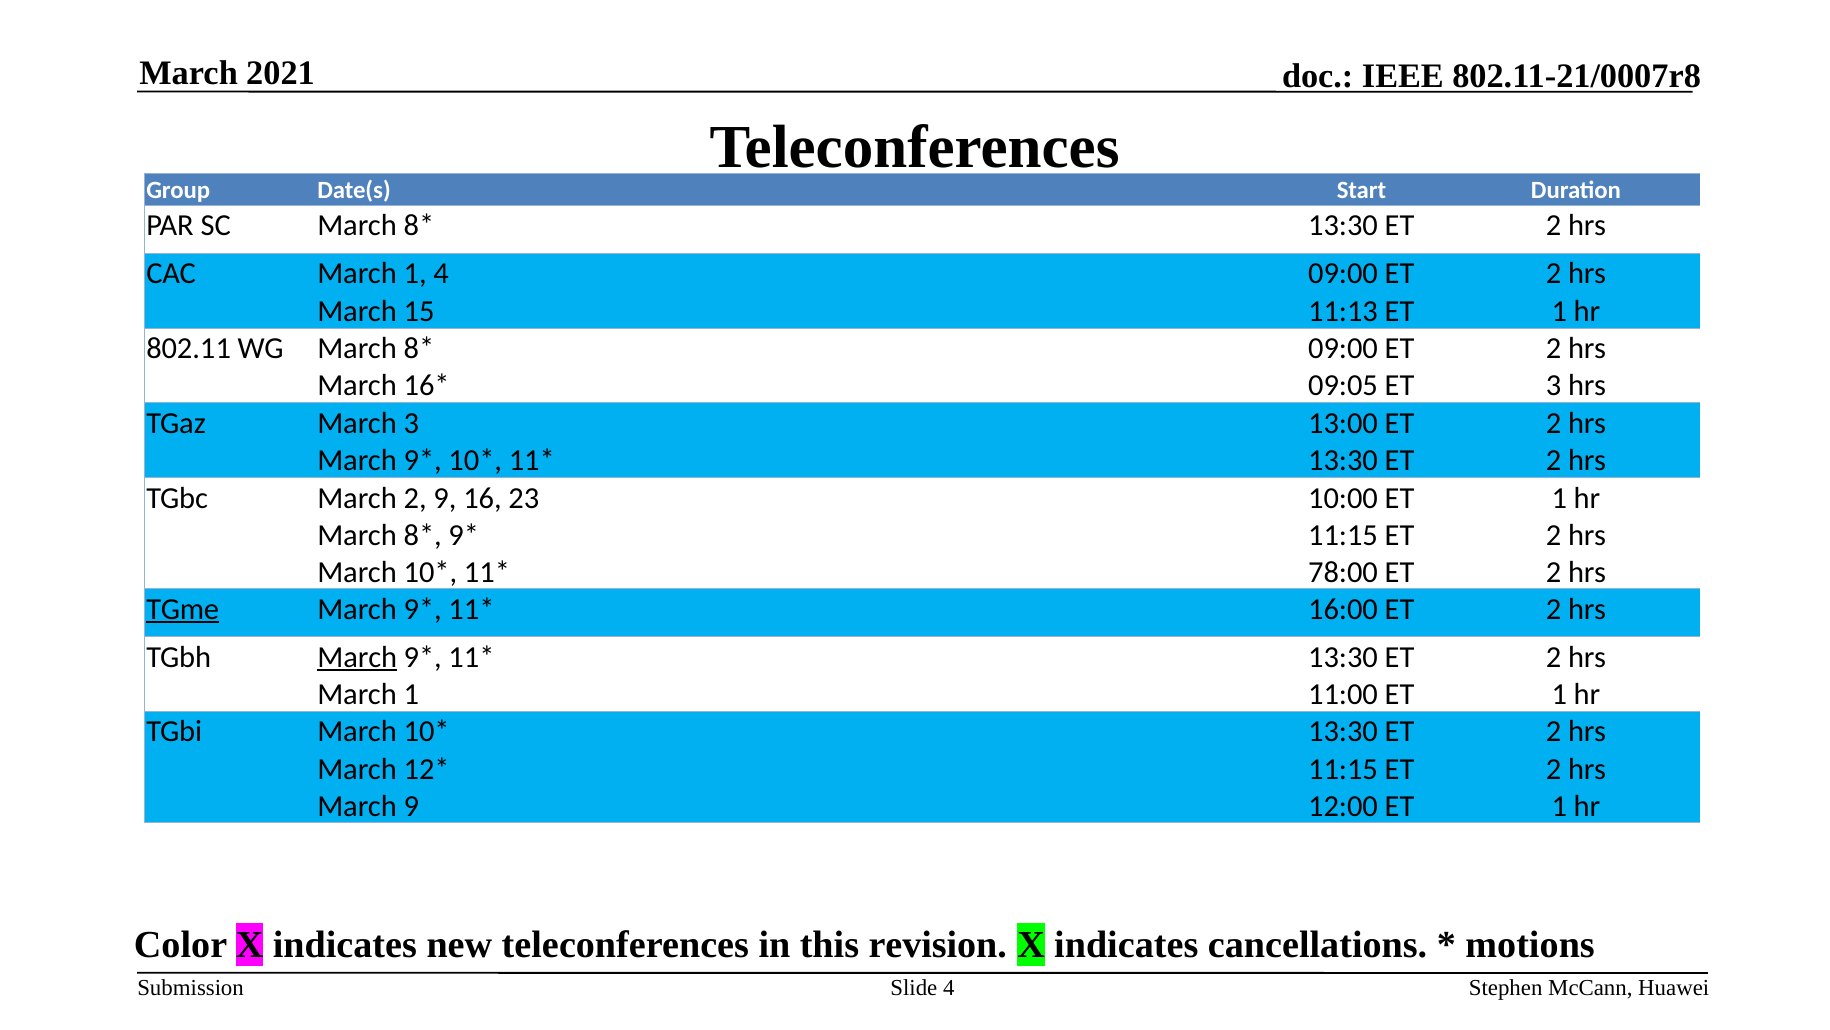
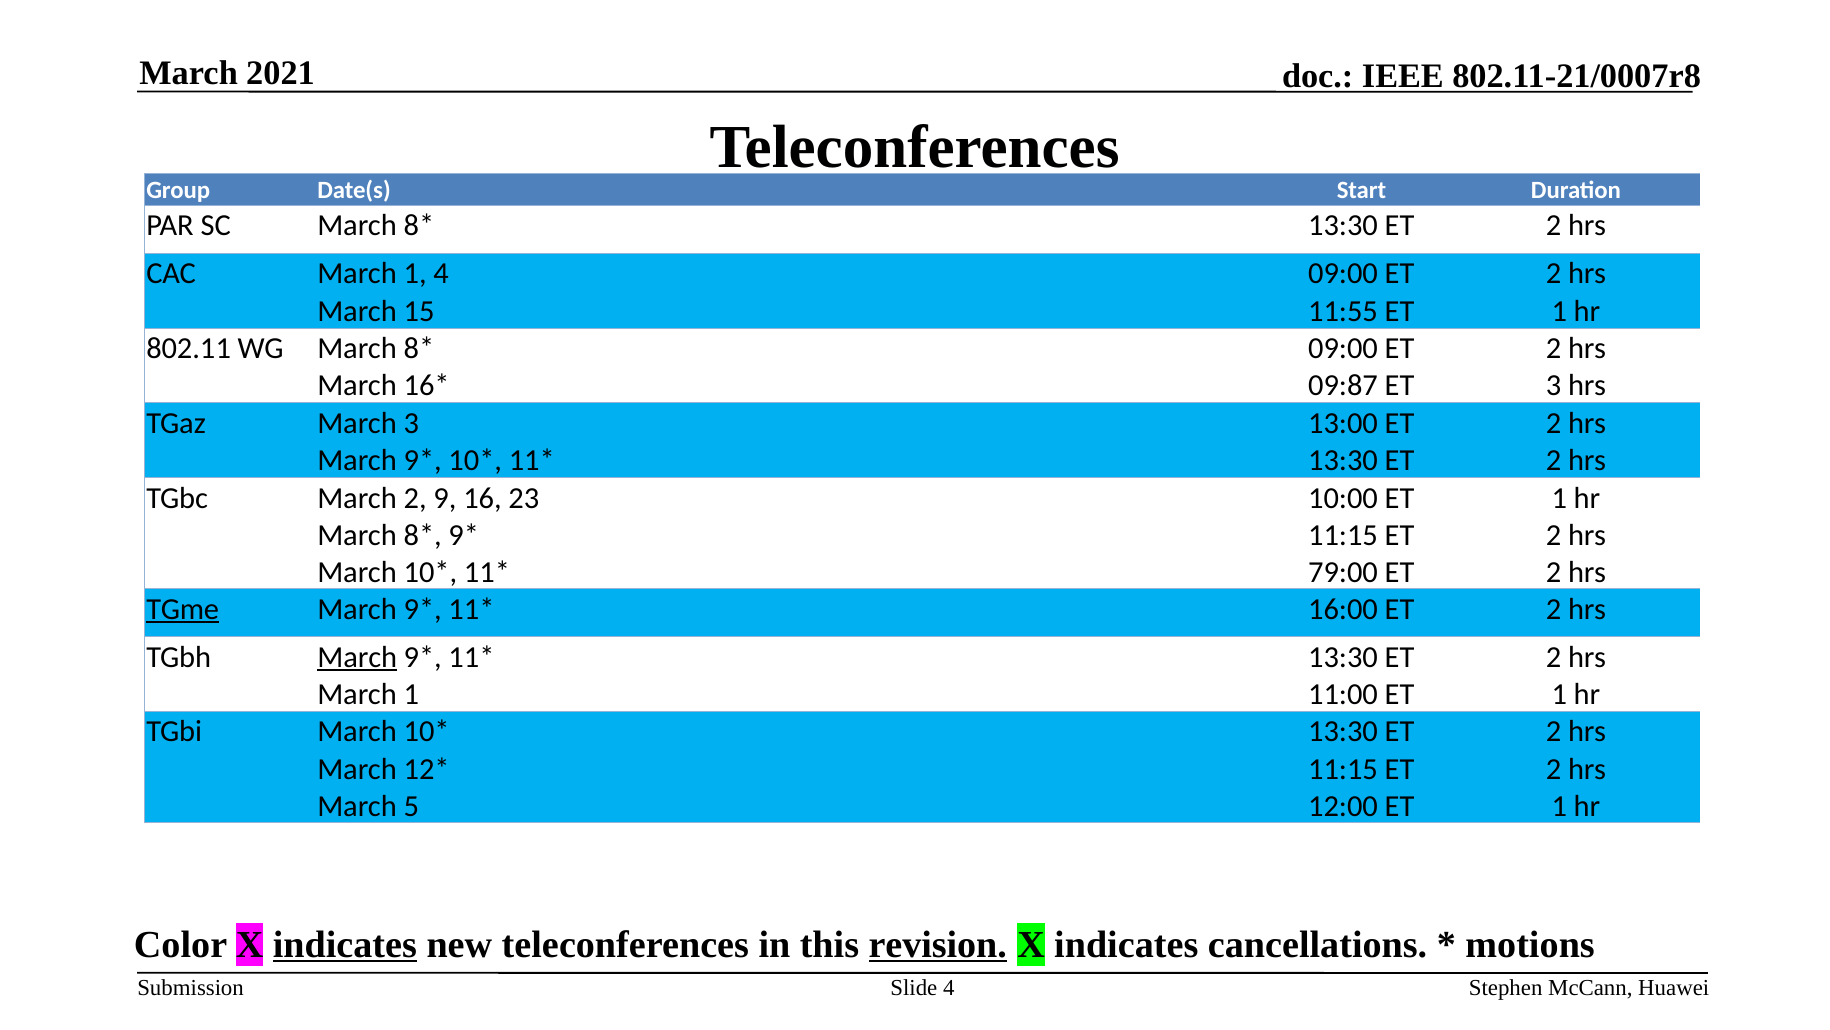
11:13: 11:13 -> 11:55
09:05: 09:05 -> 09:87
78:00: 78:00 -> 79:00
March 9: 9 -> 5
indicates at (345, 944) underline: none -> present
revision underline: none -> present
